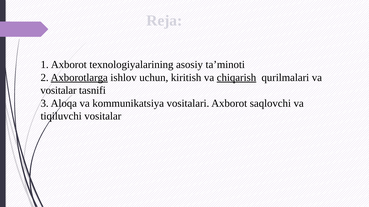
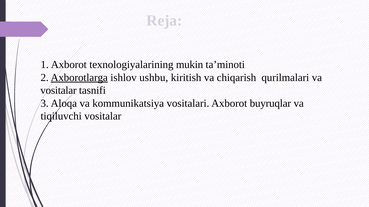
asosiy: asosiy -> mukin
uchun: uchun -> ushbu
chiqarish underline: present -> none
saqlovchi: saqlovchi -> buyruqlar
